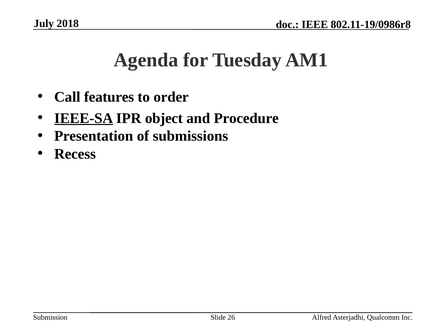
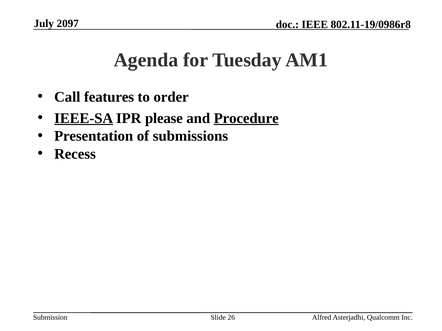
2018: 2018 -> 2097
object: object -> please
Procedure underline: none -> present
